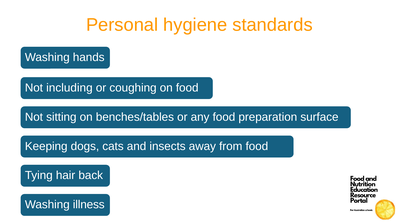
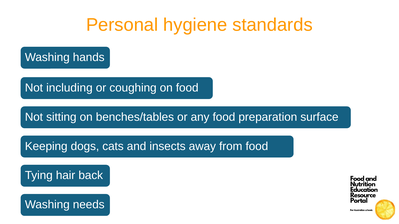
illness: illness -> needs
